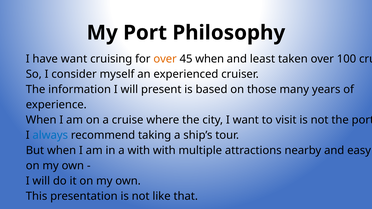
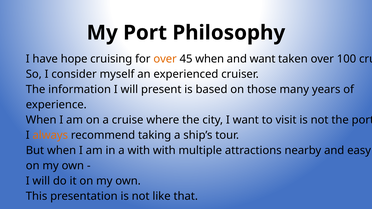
have want: want -> hope
and least: least -> want
always colour: blue -> orange
